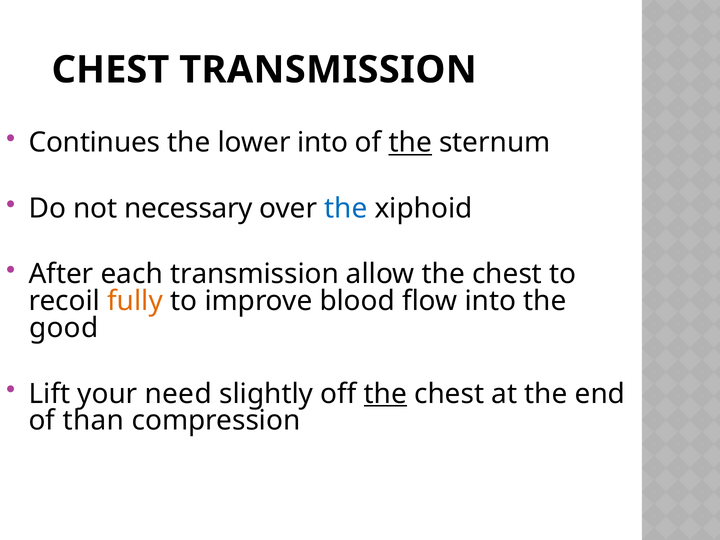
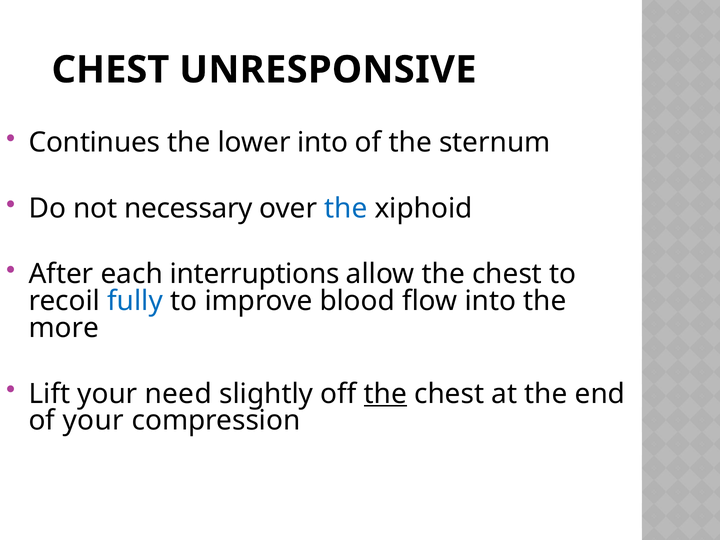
CHEST TRANSMISSION: TRANSMISSION -> UNRESPONSIVE
the at (410, 143) underline: present -> none
each transmission: transmission -> interruptions
fully colour: orange -> blue
good: good -> more
of than: than -> your
